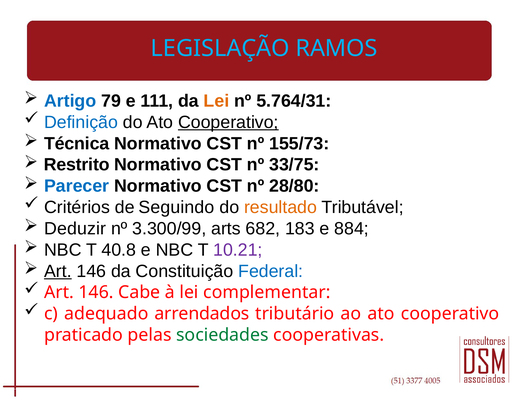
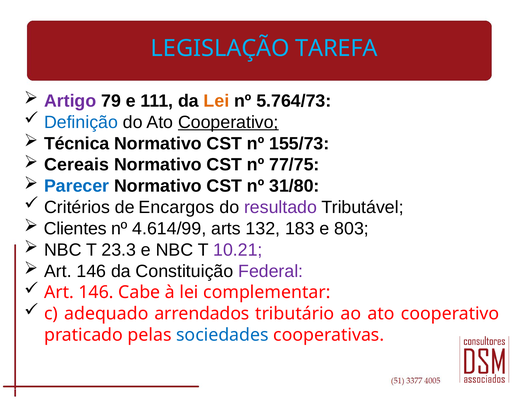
RAMOS: RAMOS -> TAREFA
Artigo colour: blue -> purple
5.764/31: 5.764/31 -> 5.764/73
Restrito: Restrito -> Cereais
33/75: 33/75 -> 77/75
28/80: 28/80 -> 31/80
Seguindo: Seguindo -> Encargos
resultado colour: orange -> purple
Deduzir: Deduzir -> Clientes
3.300/99: 3.300/99 -> 4.614/99
682: 682 -> 132
884: 884 -> 803
40.8: 40.8 -> 23.3
Art at (58, 271) underline: present -> none
Federal colour: blue -> purple
sociedades colour: green -> blue
